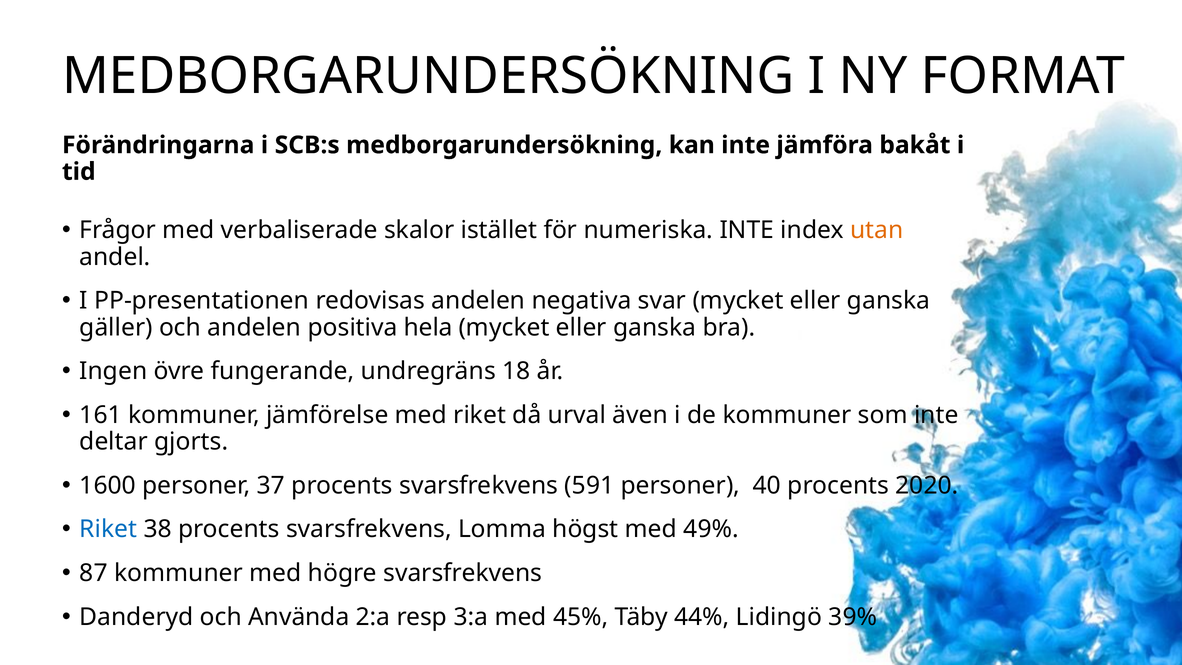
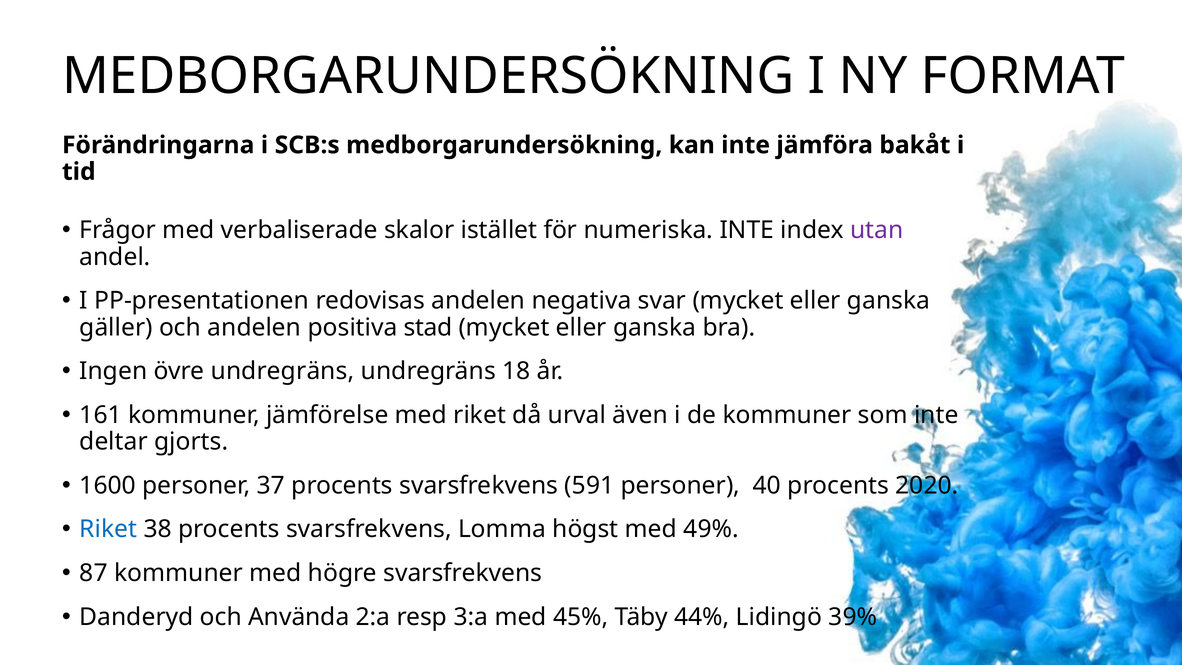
utan colour: orange -> purple
hela: hela -> stad
övre fungerande: fungerande -> undregräns
